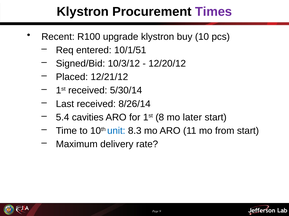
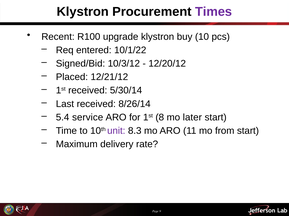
10/1/51: 10/1/51 -> 10/1/22
cavities: cavities -> service
unit colour: blue -> purple
